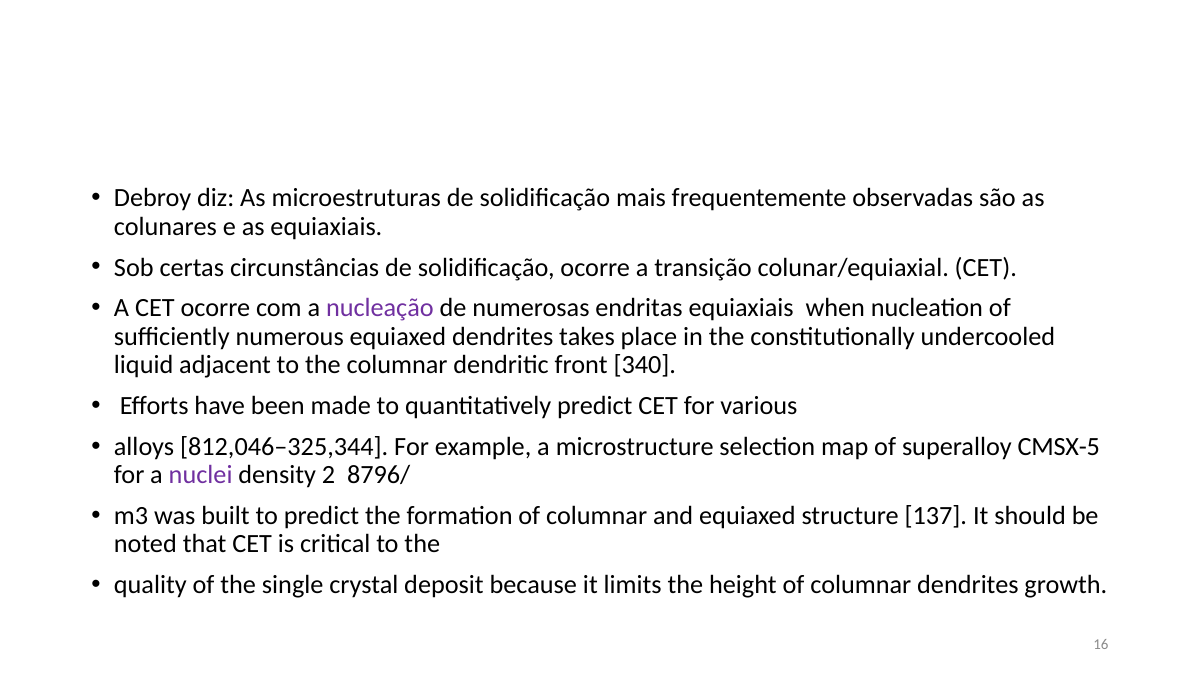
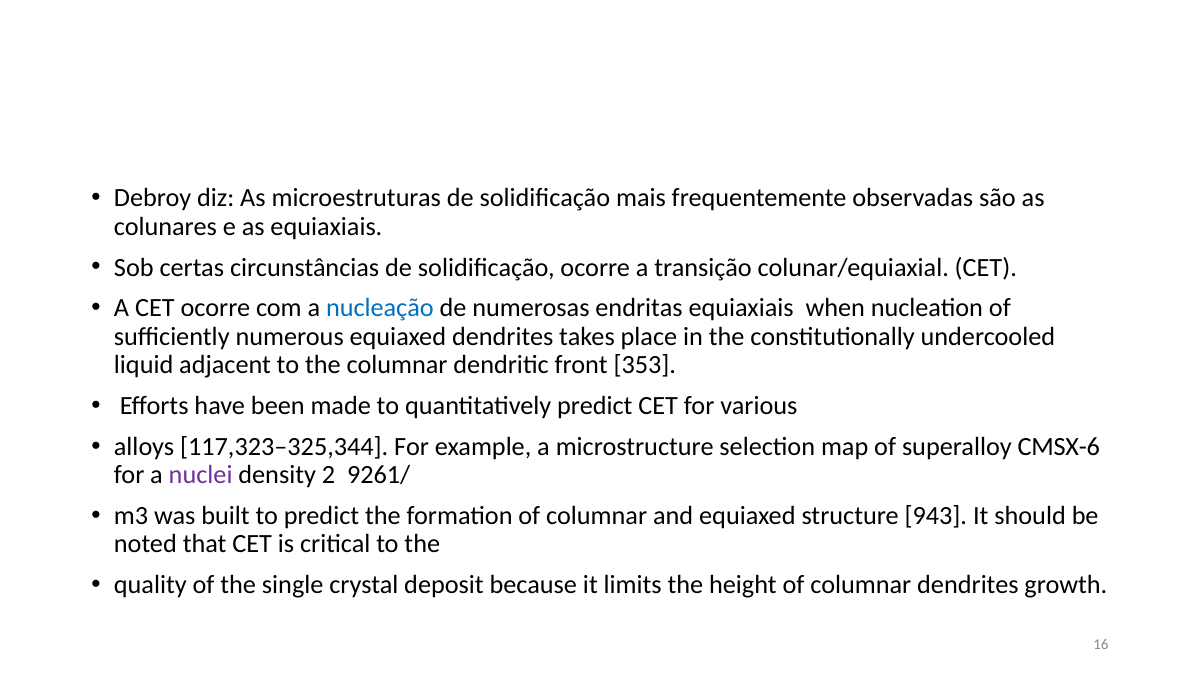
nucleação colour: purple -> blue
340: 340 -> 353
812,046–325,344: 812,046–325,344 -> 117,323–325,344
CMSX-5: CMSX-5 -> CMSX-6
8796/: 8796/ -> 9261/
137: 137 -> 943
